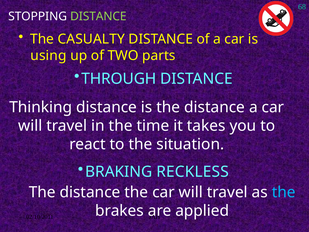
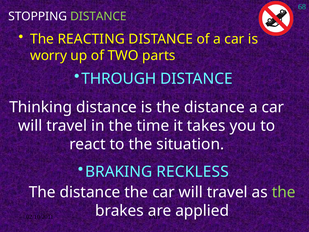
CASUALTY: CASUALTY -> REACTING
using: using -> worry
the at (284, 192) colour: light blue -> light green
